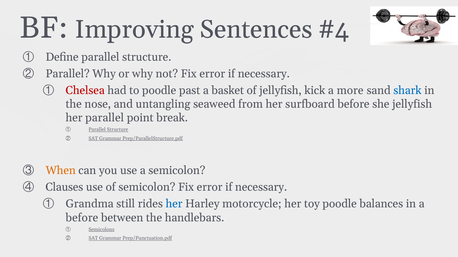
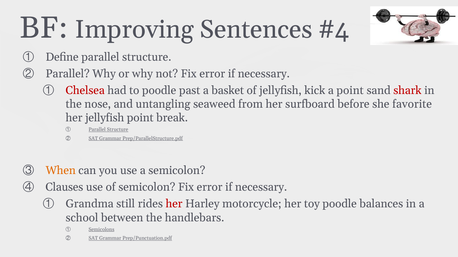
a more: more -> point
shark colour: blue -> red
she jellyfish: jellyfish -> favorite
her parallel: parallel -> jellyfish
her at (174, 204) colour: blue -> red
before at (82, 218): before -> school
